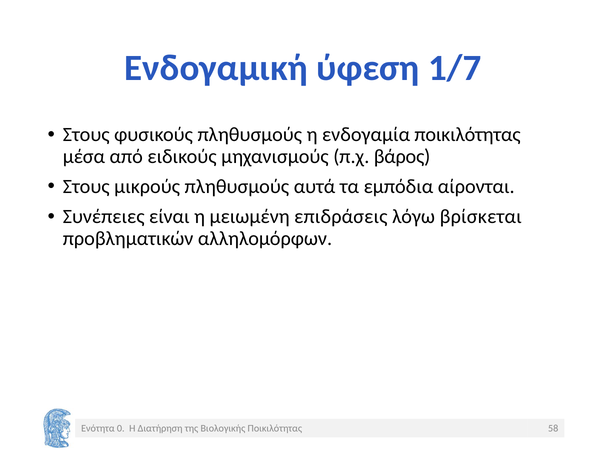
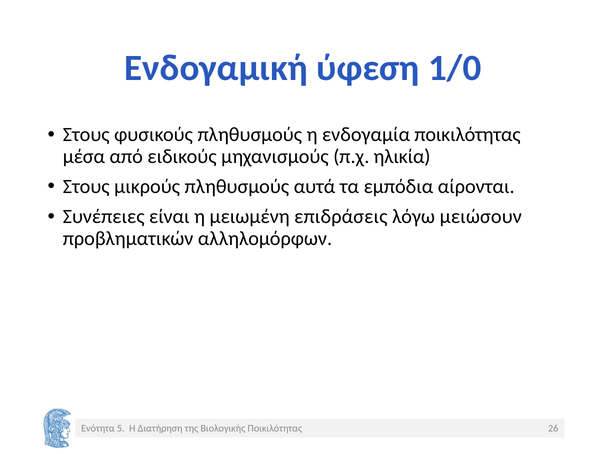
1/7: 1/7 -> 1/0
βάρος: βάρος -> ηλικία
βρίσκεται: βρίσκεται -> μειώσουν
0: 0 -> 5
58: 58 -> 26
